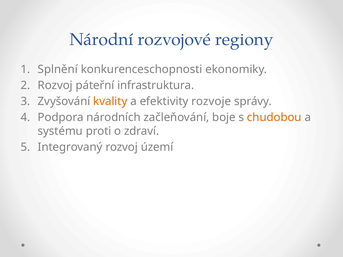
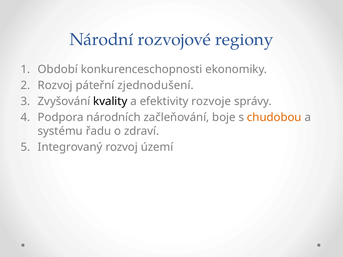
Splnění: Splnění -> Období
infrastruktura: infrastruktura -> zjednodušení
kvality colour: orange -> black
proti: proti -> řadu
